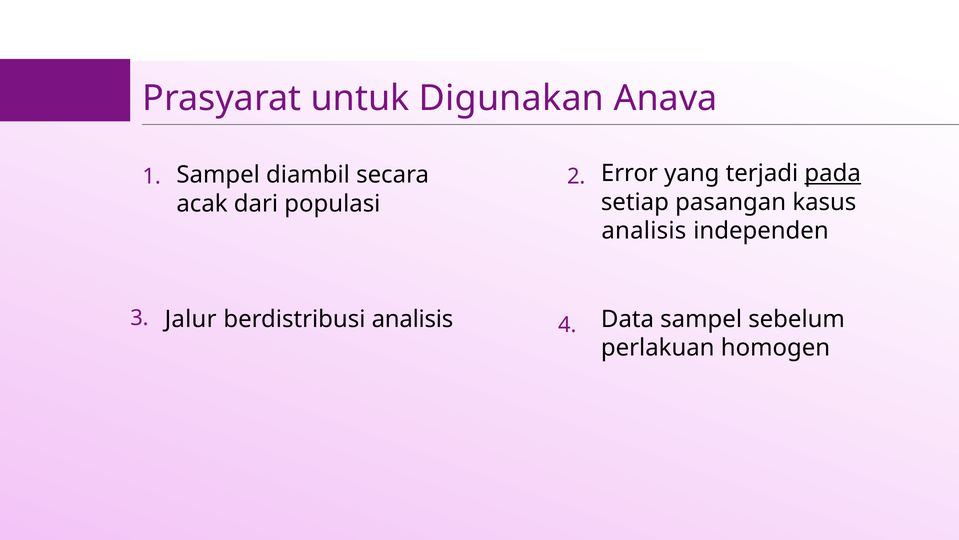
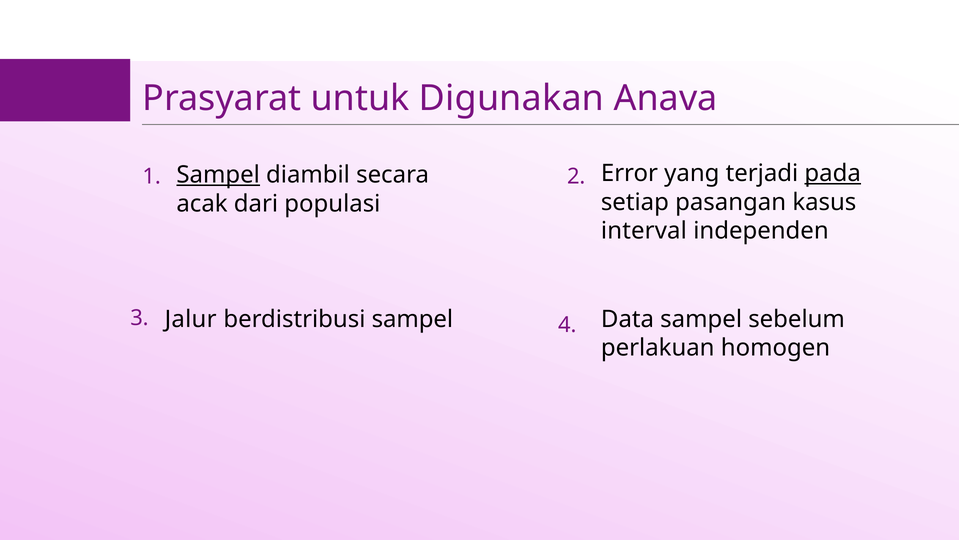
Sampel at (218, 175) underline: none -> present
analisis at (644, 231): analisis -> interval
berdistribusi analisis: analisis -> sampel
